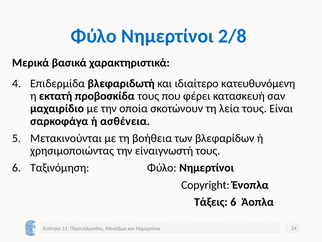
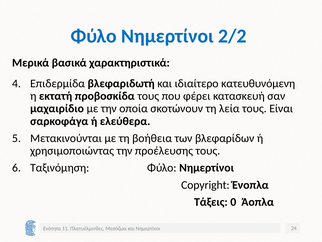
2/8: 2/8 -> 2/2
ασθένεια: ασθένεια -> ελεύθερα
είναιγνωστή: είναιγνωστή -> προέλευσης
Τάξεις 6: 6 -> 0
